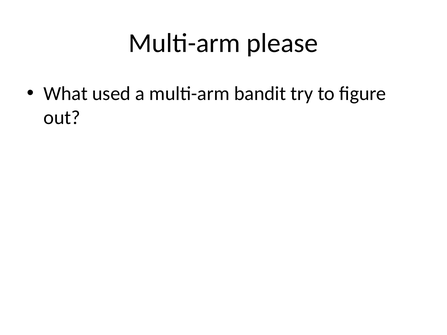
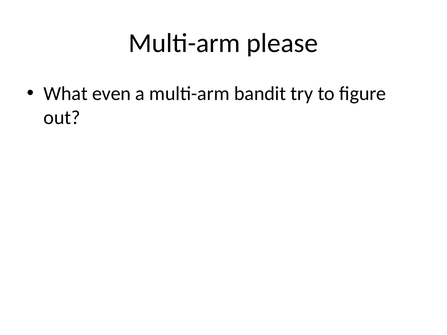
used: used -> even
